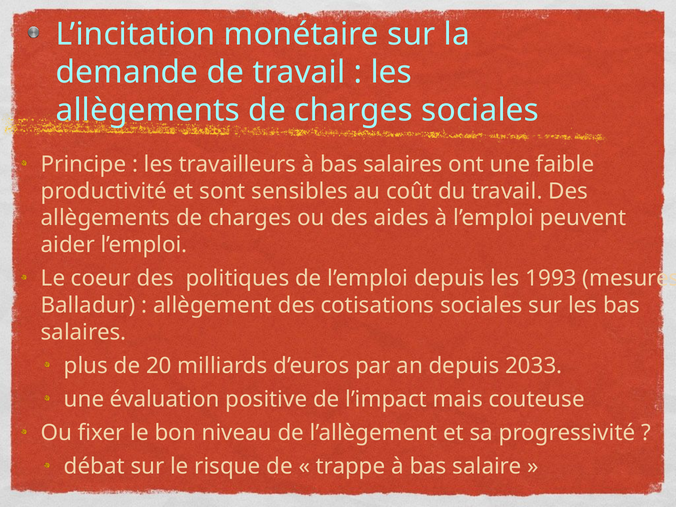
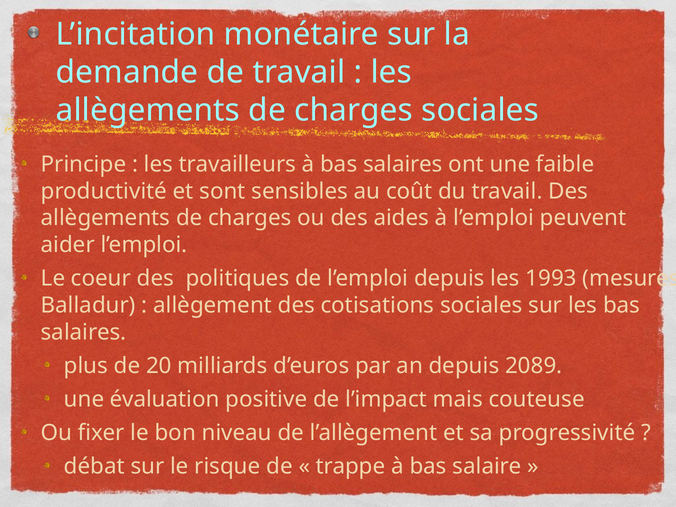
2033: 2033 -> 2089
